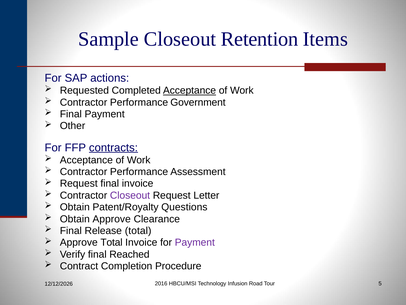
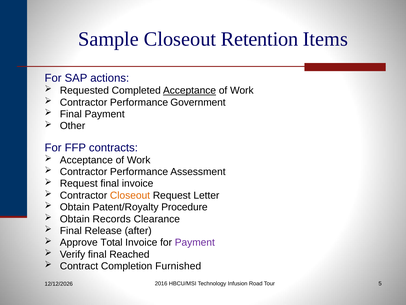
contracts underline: present -> none
Closeout at (130, 195) colour: purple -> orange
Questions: Questions -> Procedure
Obtain Approve: Approve -> Records
Release total: total -> after
Procedure: Procedure -> Furnished
